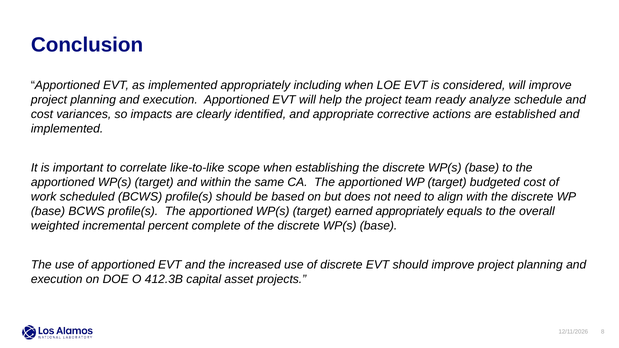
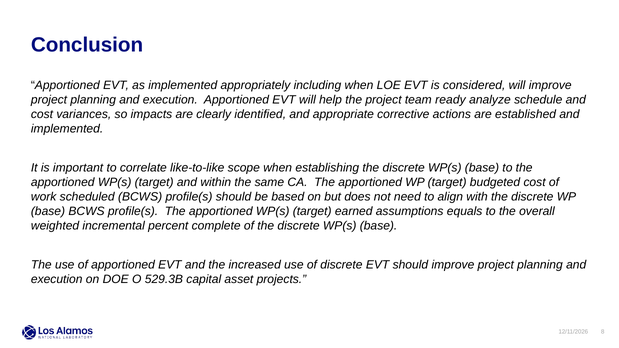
earned appropriately: appropriately -> assumptions
412.3B: 412.3B -> 529.3B
